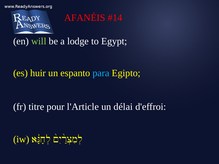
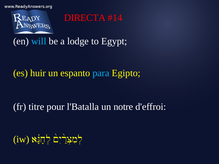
AFANÉIS: AFANÉIS -> DIRECTA
will colour: light green -> light blue
l'Article: l'Article -> l'Batalla
délai: délai -> notre
